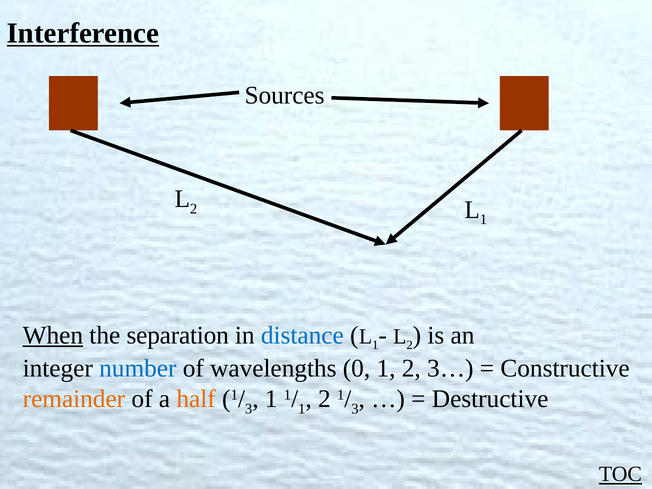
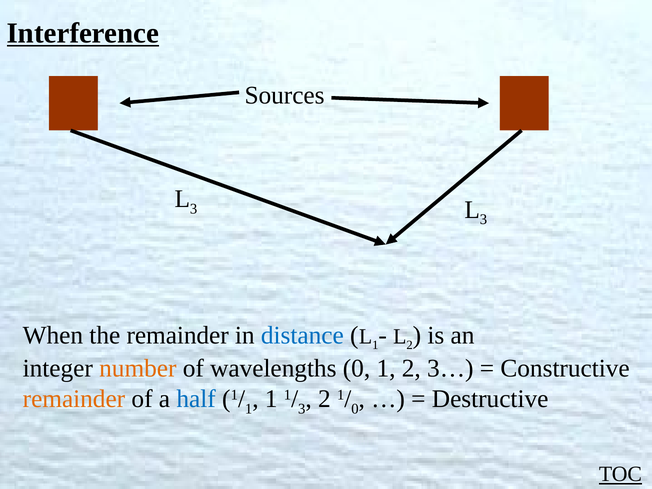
2 at (194, 209): 2 -> 3
1 at (484, 220): 1 -> 3
When underline: present -> none
the separation: separation -> remainder
number colour: blue -> orange
half colour: orange -> blue
3 at (249, 409): 3 -> 1
1 at (302, 409): 1 -> 3
3 at (355, 409): 3 -> 0
